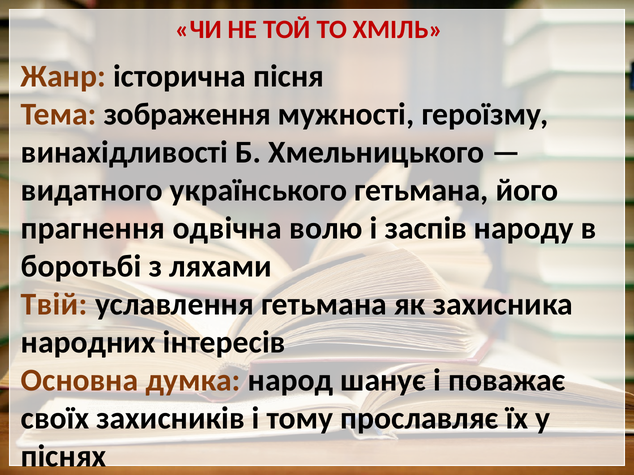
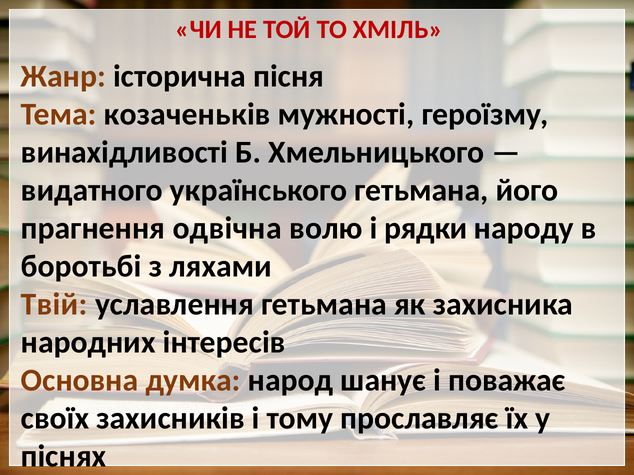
зображення: зображення -> козаченьків
заспів: заспів -> рядки
